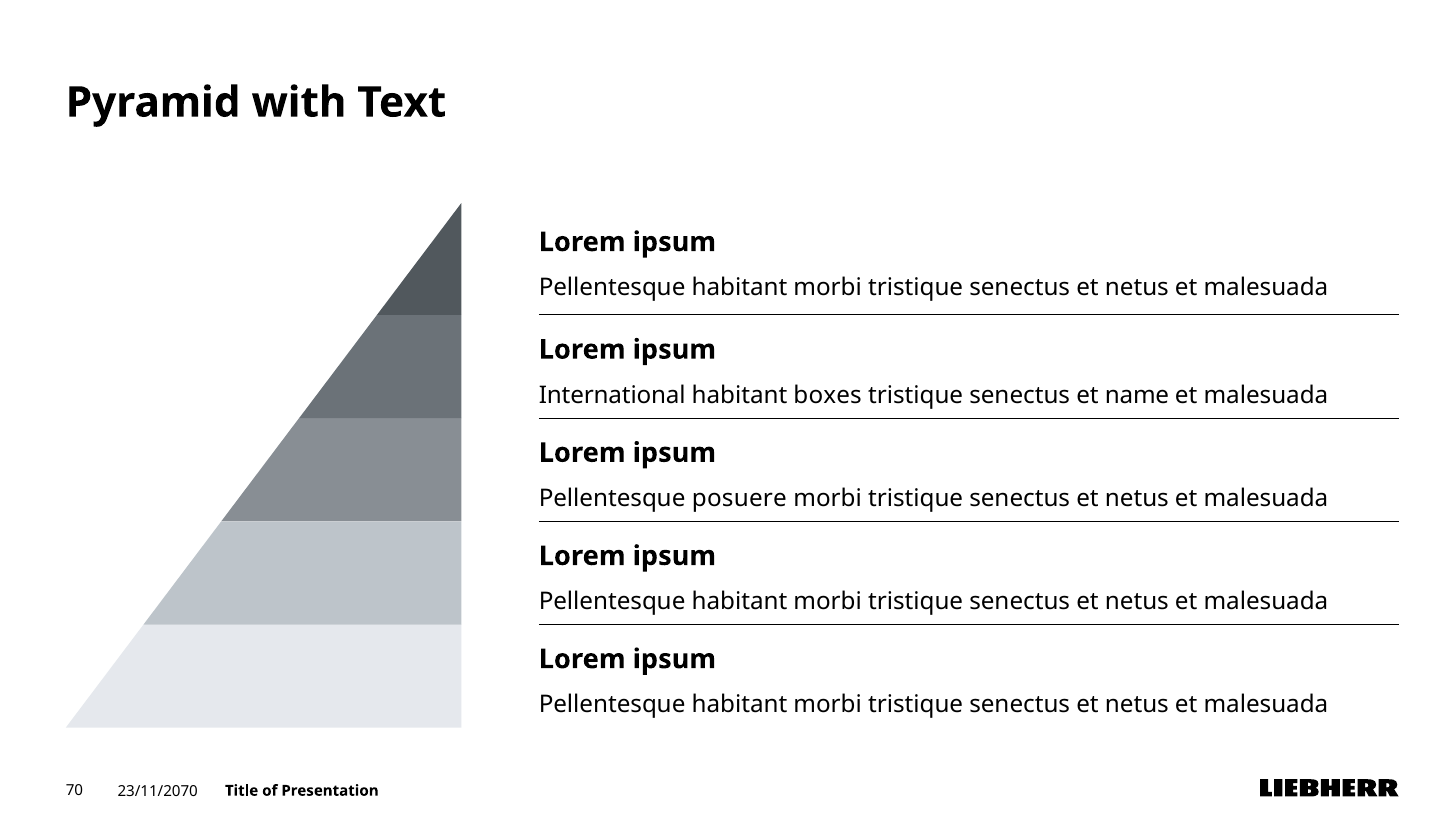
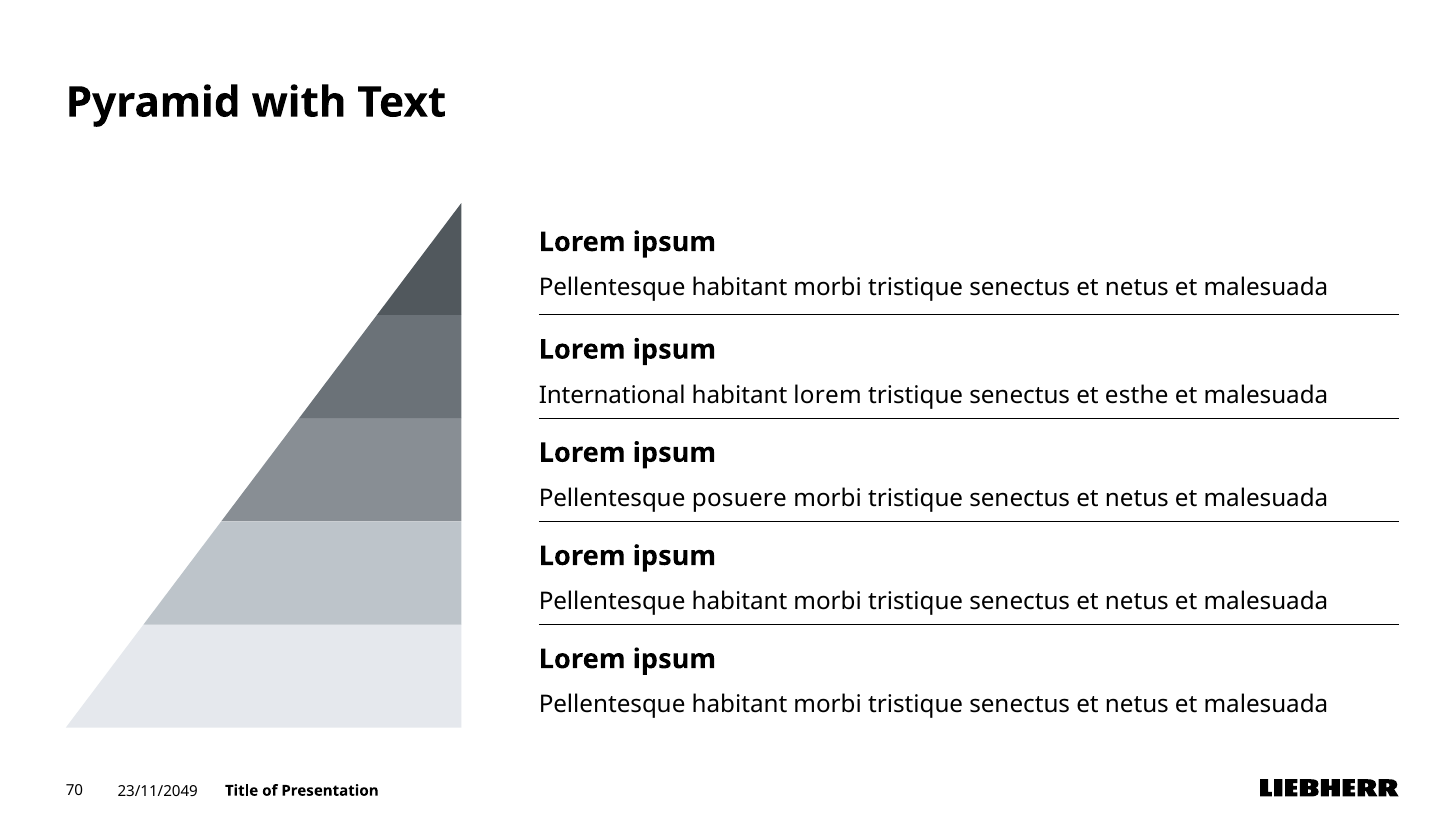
habitant boxes: boxes -> lorem
name: name -> esthe
23/11/2070: 23/11/2070 -> 23/11/2049
